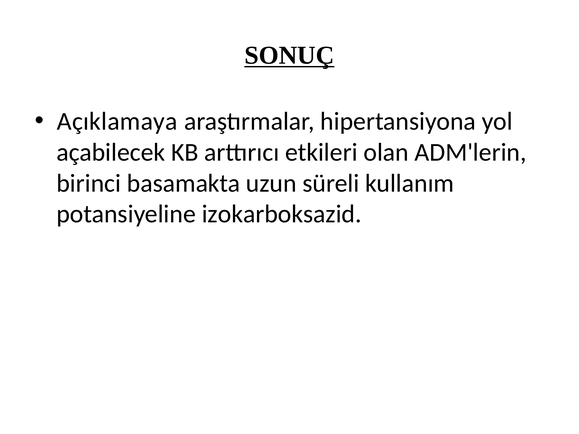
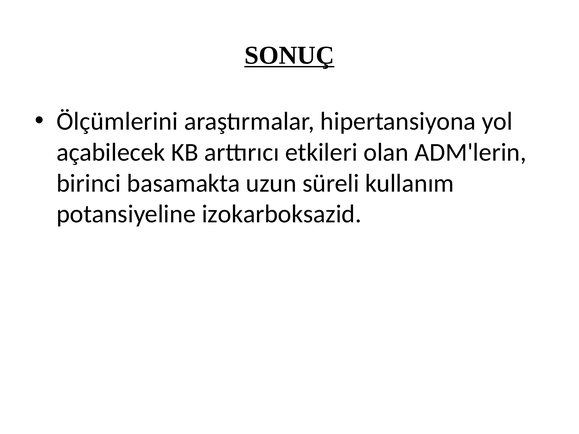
Açıklamaya: Açıklamaya -> Ölçümlerini
